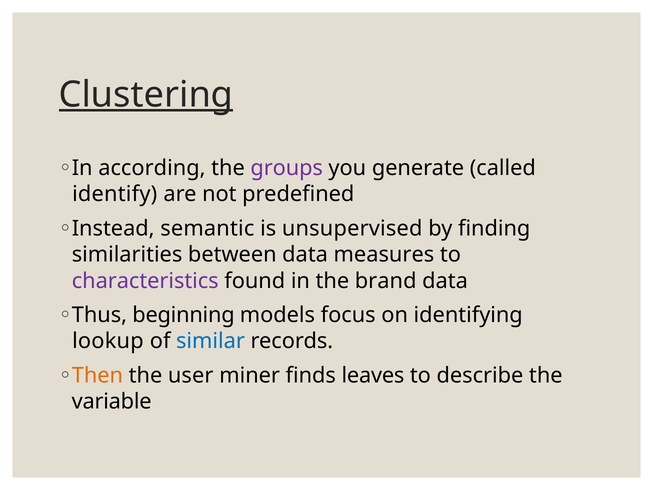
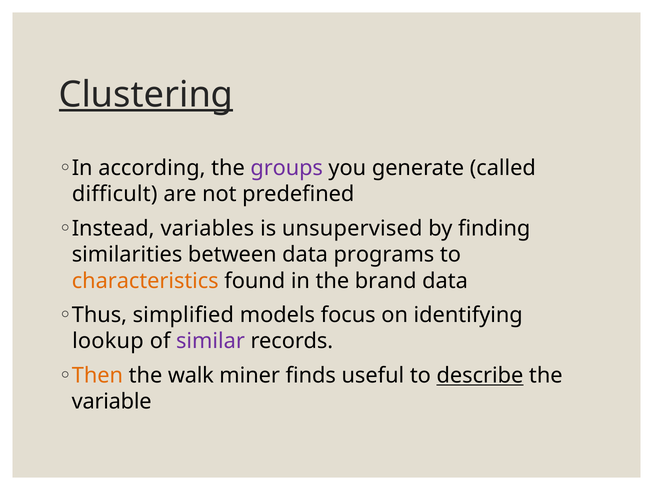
identify: identify -> difficult
semantic: semantic -> variables
measures: measures -> programs
characteristics colour: purple -> orange
beginning: beginning -> simplified
similar colour: blue -> purple
user: user -> walk
leaves: leaves -> useful
describe underline: none -> present
